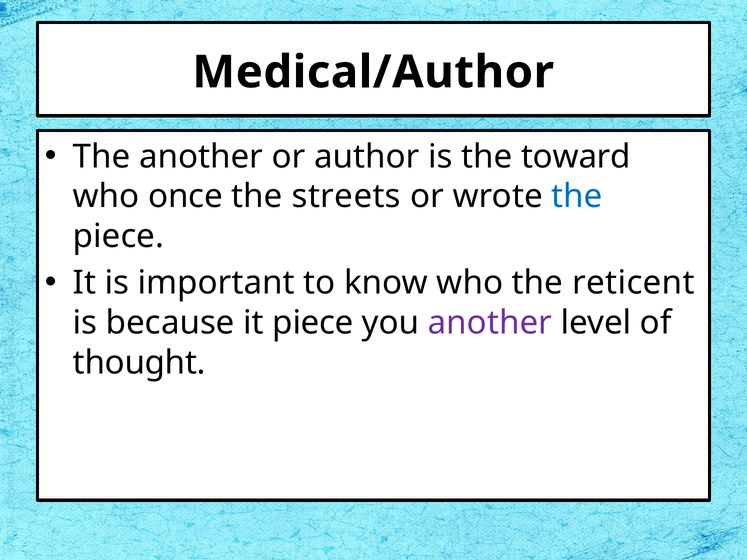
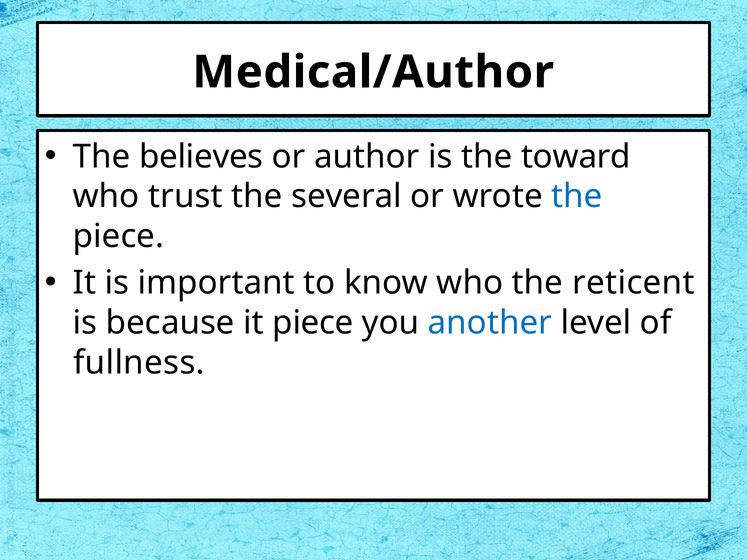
The another: another -> believes
once: once -> trust
streets: streets -> several
another at (490, 323) colour: purple -> blue
thought: thought -> fullness
